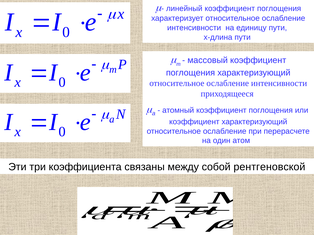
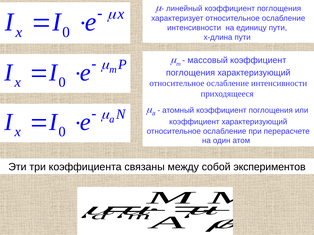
рентгеновской: рентгеновской -> экспериментов
